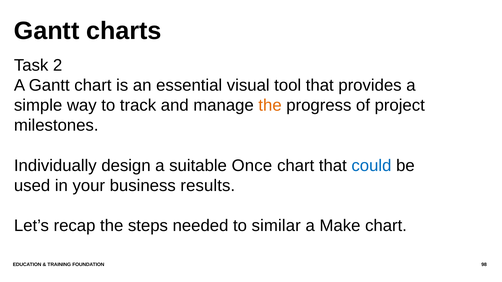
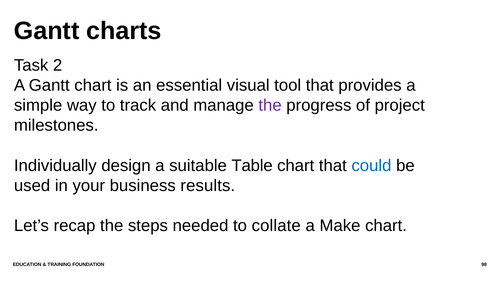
the at (270, 106) colour: orange -> purple
Once: Once -> Table
similar: similar -> collate
